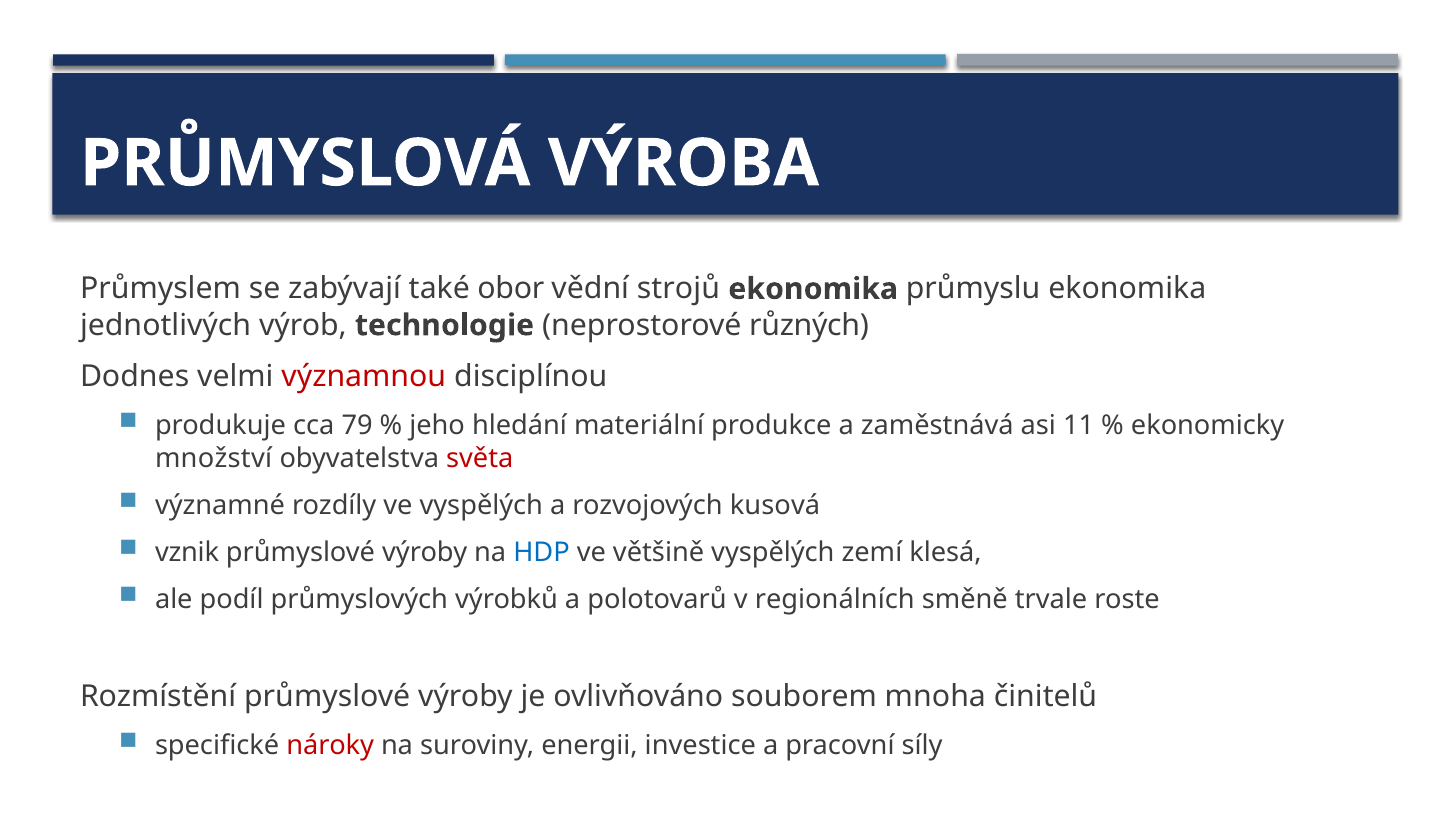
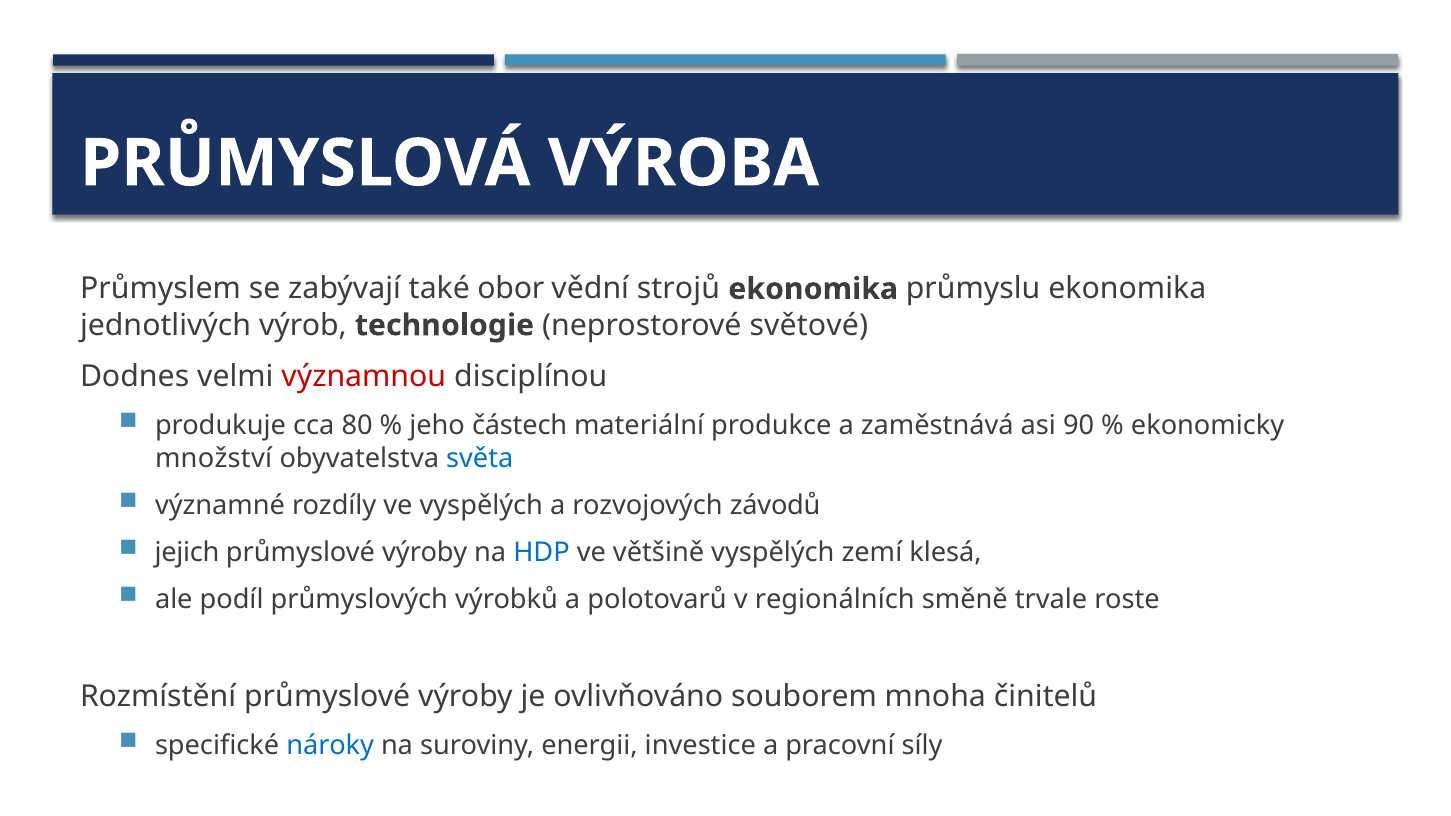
různých: různých -> světové
79: 79 -> 80
hledání: hledání -> částech
11: 11 -> 90
světa colour: red -> blue
kusová: kusová -> závodů
vznik: vznik -> jejich
nároky colour: red -> blue
